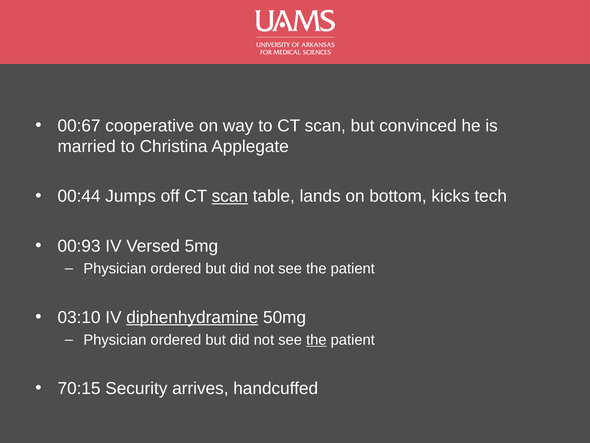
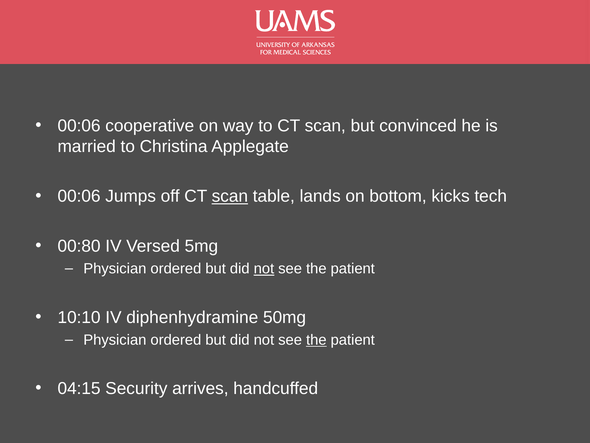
00:67 at (79, 126): 00:67 -> 00:06
00:44 at (79, 196): 00:44 -> 00:06
00:93: 00:93 -> 00:80
not at (264, 268) underline: none -> present
03:10: 03:10 -> 10:10
diphenhydramine underline: present -> none
70:15: 70:15 -> 04:15
